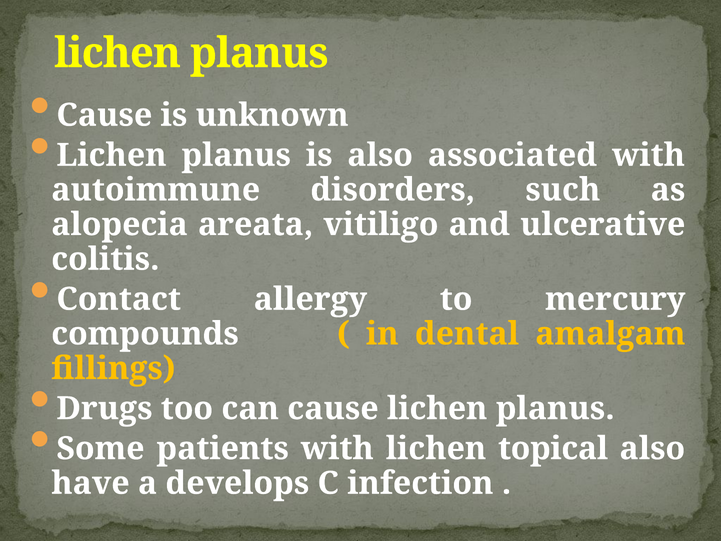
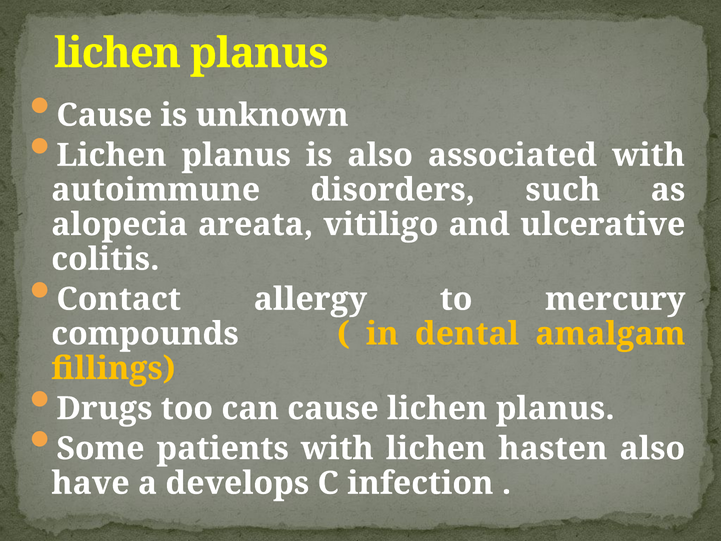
topical: topical -> hasten
